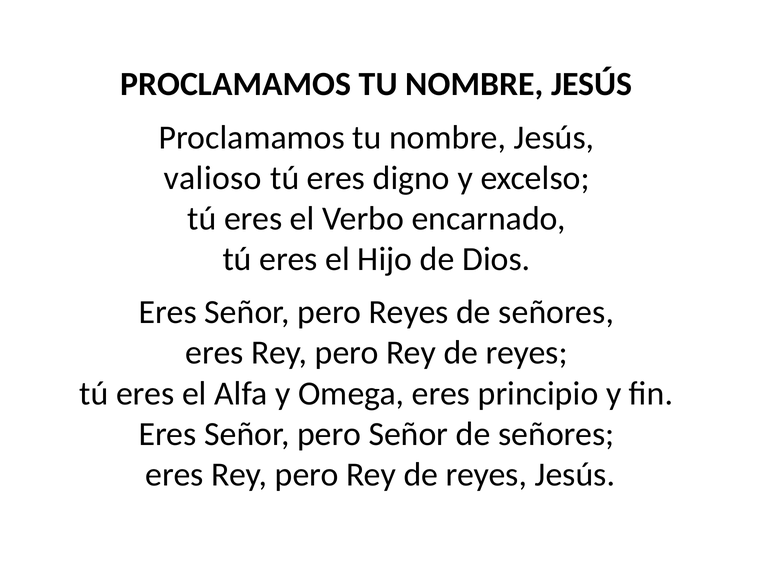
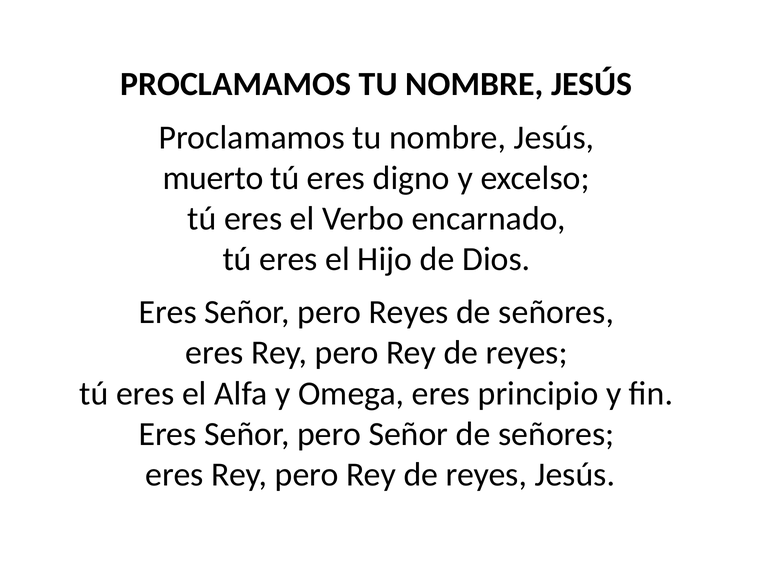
valioso: valioso -> muerto
